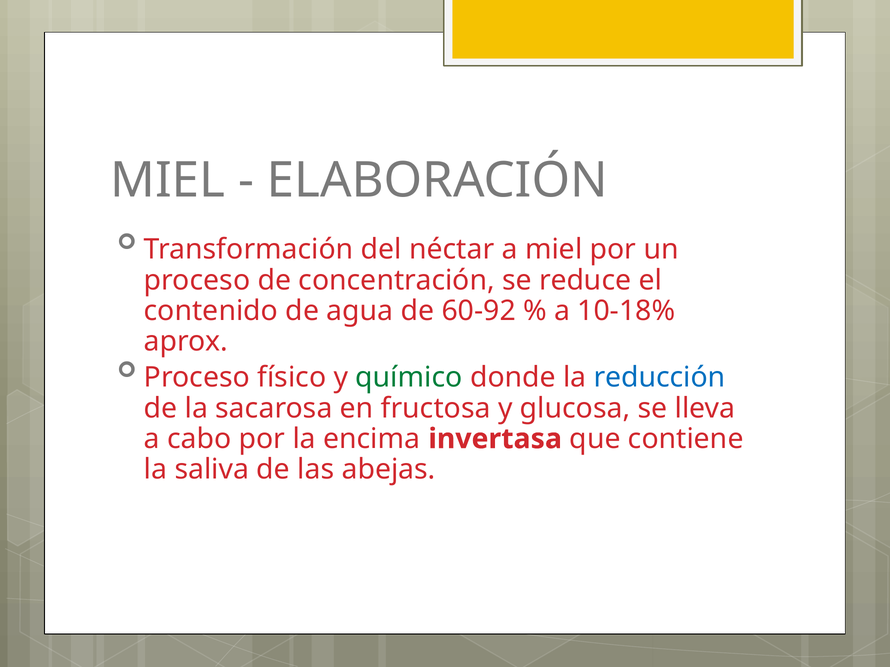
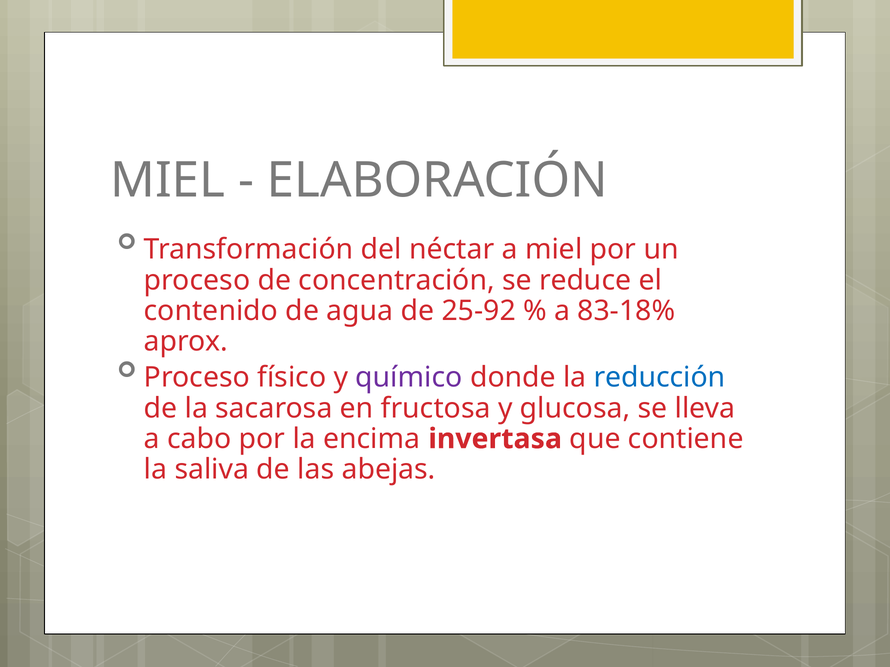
60-92: 60-92 -> 25-92
10-18%: 10-18% -> 83-18%
químico colour: green -> purple
